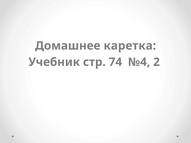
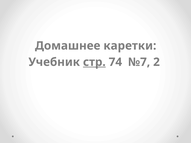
каретка: каретка -> каретки
стр underline: none -> present
№4: №4 -> №7
